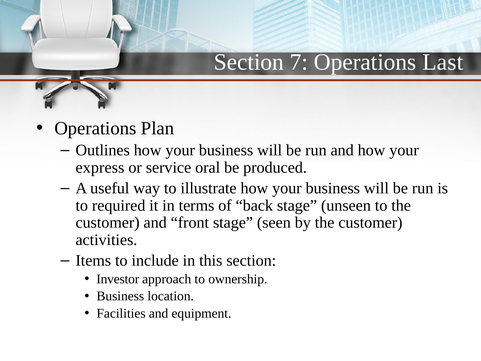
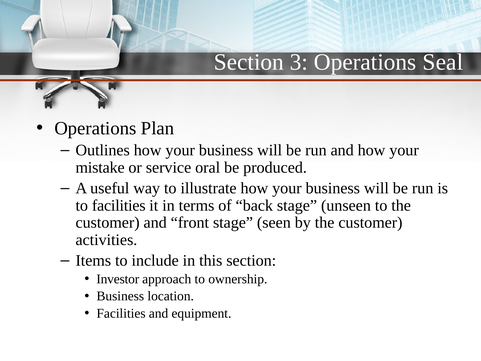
7: 7 -> 3
Last: Last -> Seal
express: express -> mistake
to required: required -> facilities
